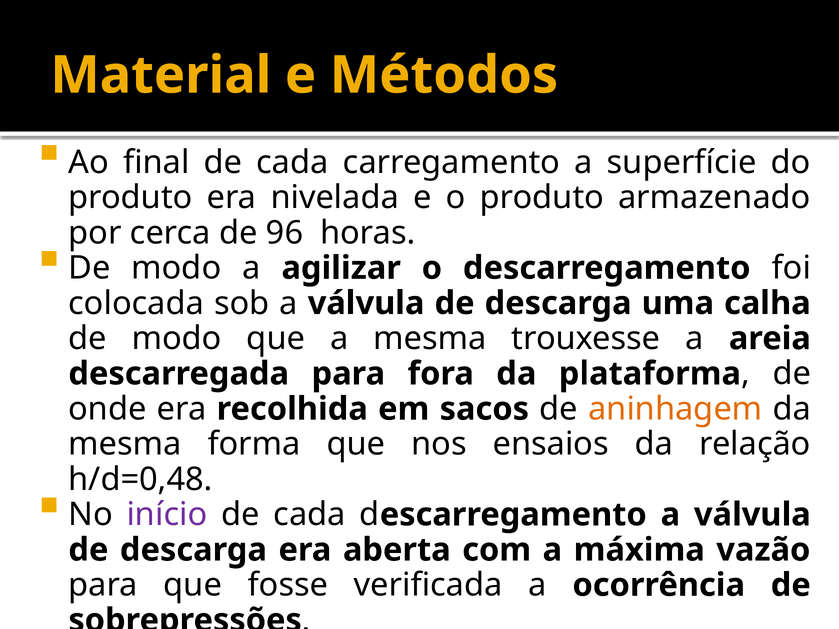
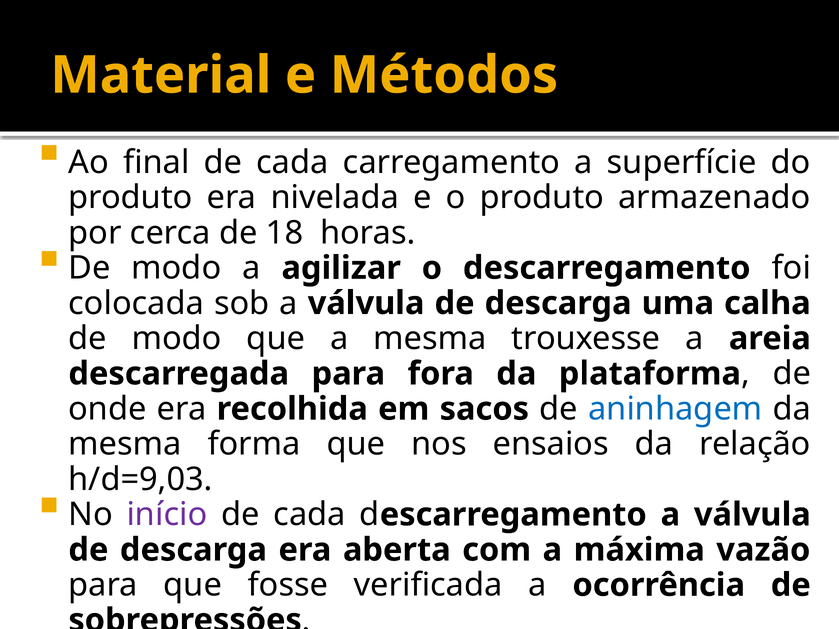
96: 96 -> 18
aninhagem colour: orange -> blue
h/d=0,48: h/d=0,48 -> h/d=9,03
